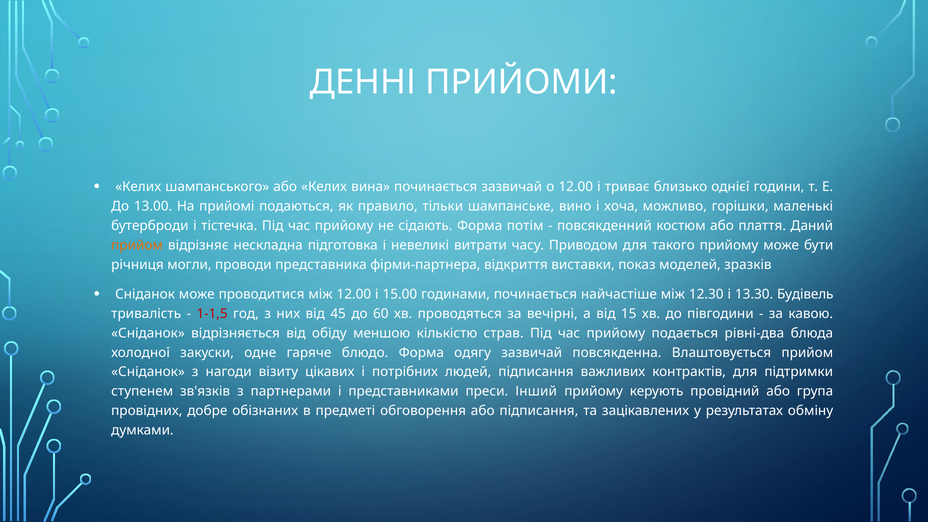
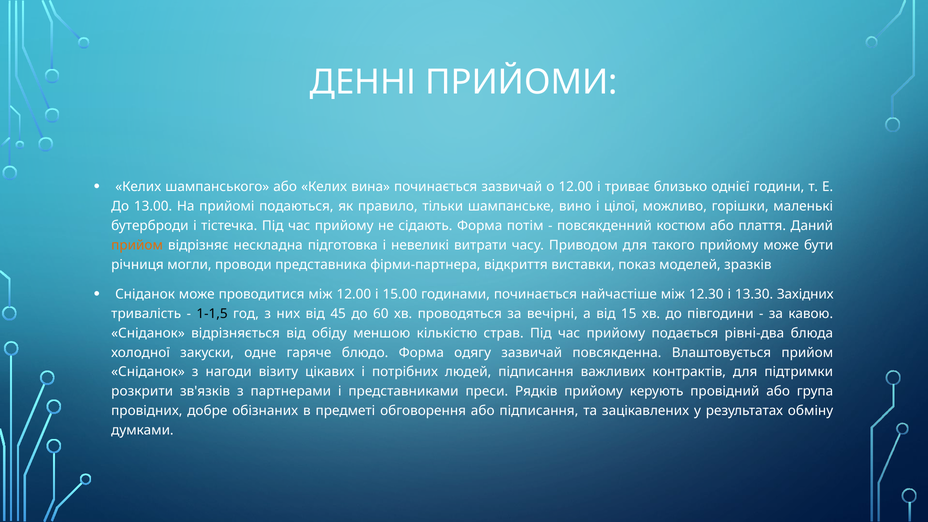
хоча: хоча -> цілої
Будівель: Будівель -> Західних
1-1,5 colour: red -> black
ступенем: ступенем -> розкрити
Інший: Інший -> Рядків
